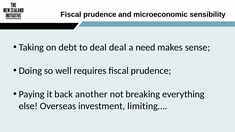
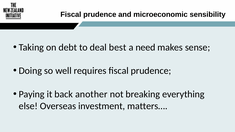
deal deal: deal -> best
limiting…: limiting… -> matters…
